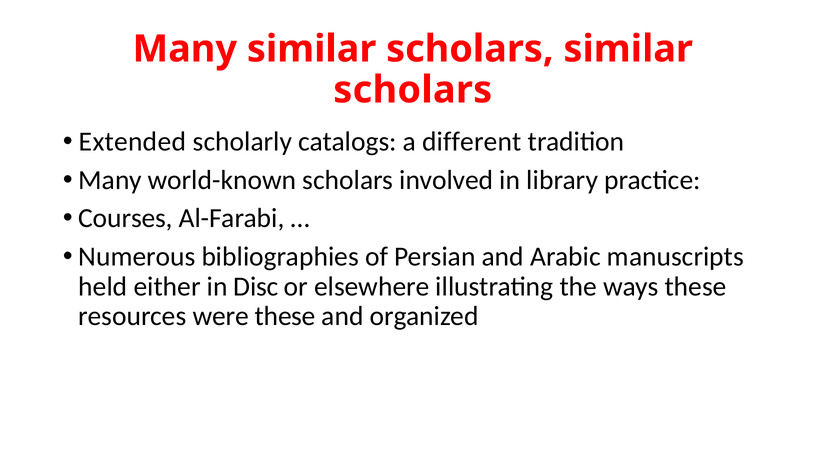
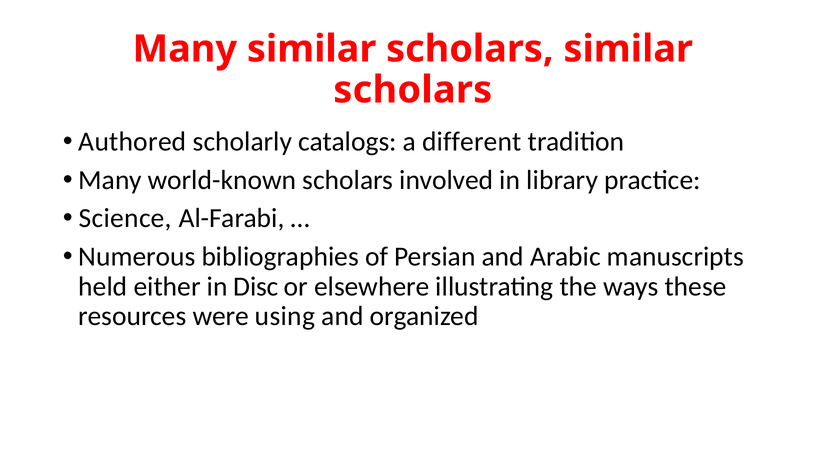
Extended: Extended -> Authored
Courses: Courses -> Science
were these: these -> using
